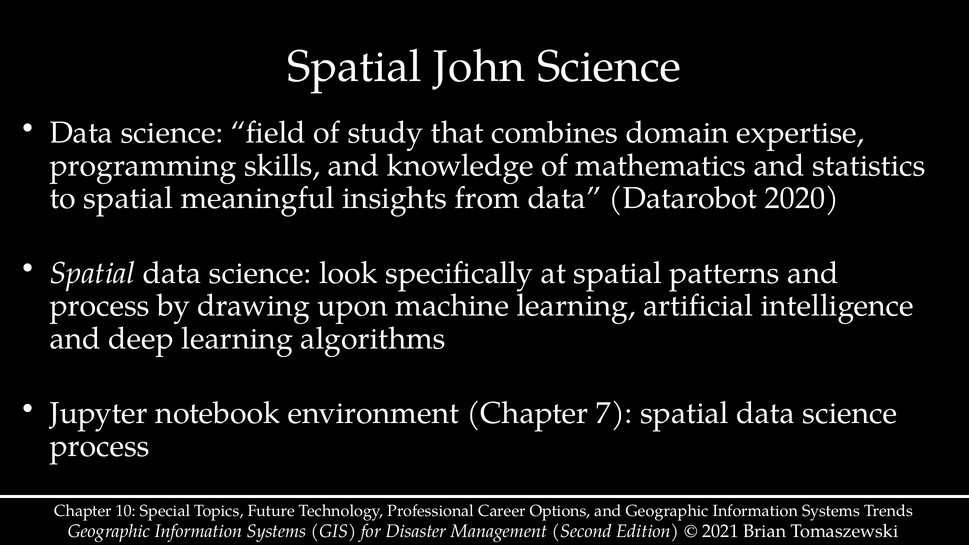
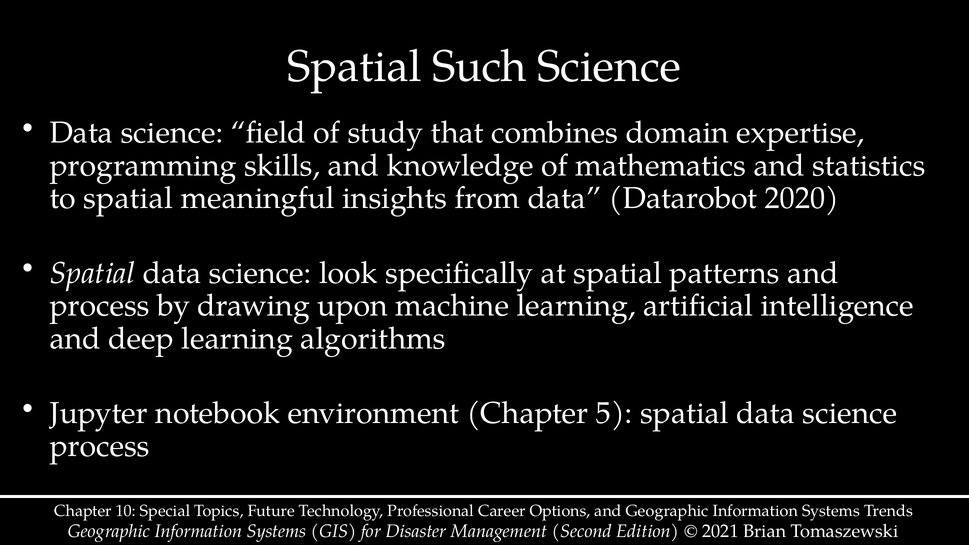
John: John -> Such
7: 7 -> 5
